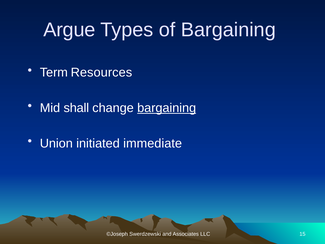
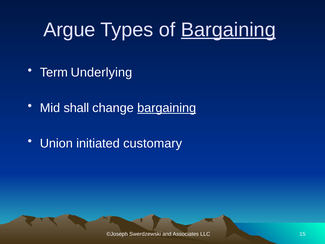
Bargaining at (228, 30) underline: none -> present
Resources: Resources -> Underlying
immediate: immediate -> customary
